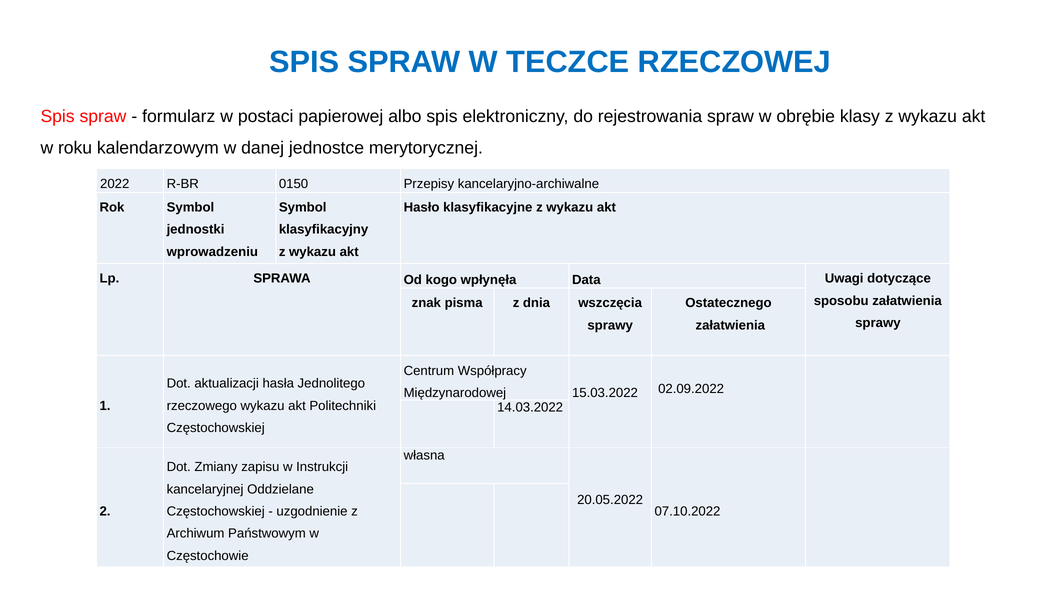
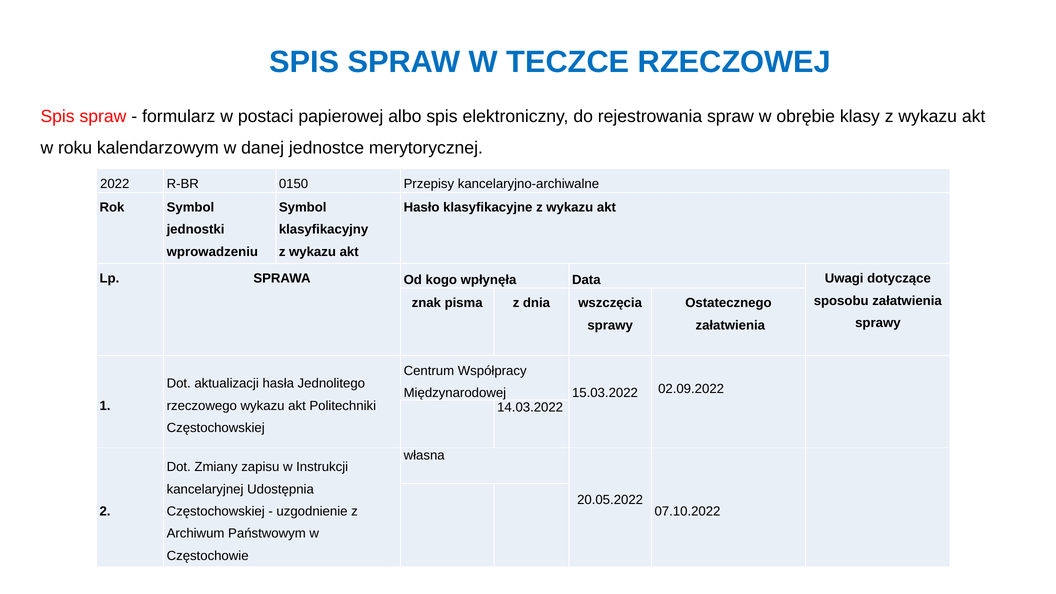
Oddzielane: Oddzielane -> Udostępnia
